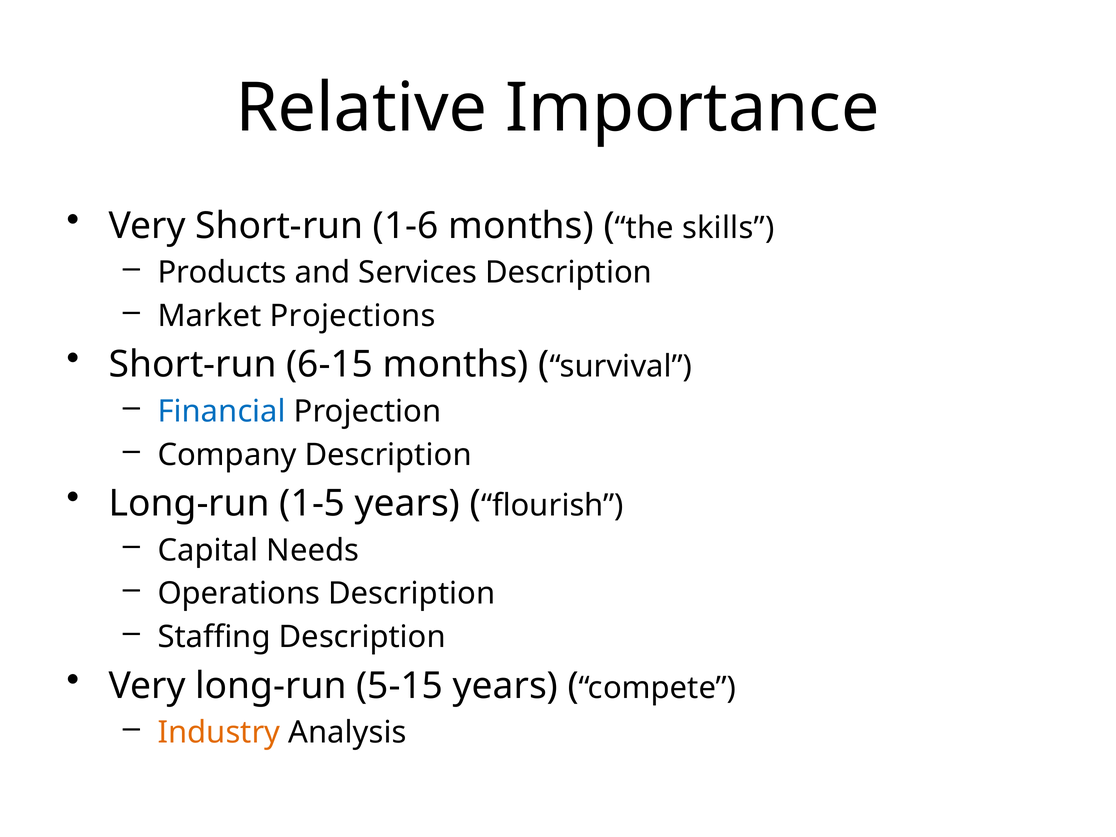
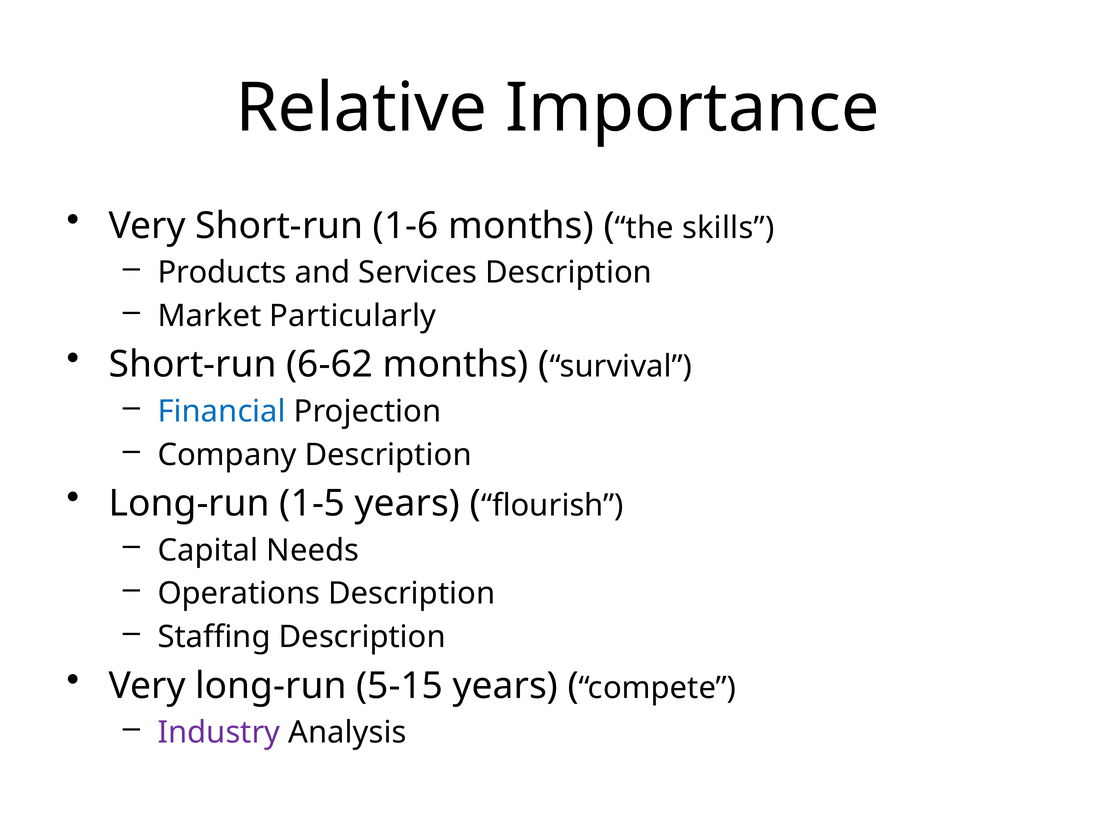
Projections: Projections -> Particularly
6-15: 6-15 -> 6-62
Industry colour: orange -> purple
